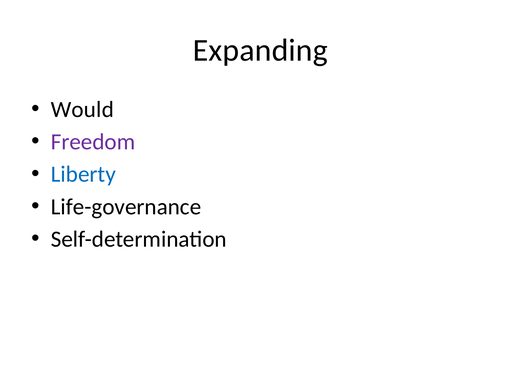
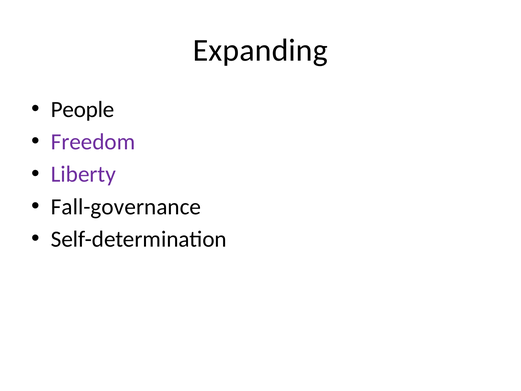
Would: Would -> People
Liberty colour: blue -> purple
Life-governance: Life-governance -> Fall-governance
